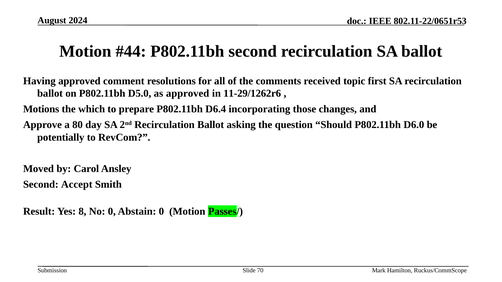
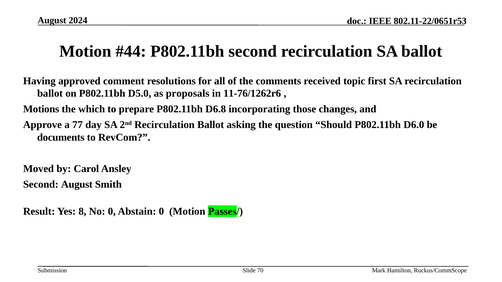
as approved: approved -> proposals
11-29/1262r6: 11-29/1262r6 -> 11-76/1262r6
D6.4: D6.4 -> D6.8
80: 80 -> 77
potentially: potentially -> documents
Second Accept: Accept -> August
